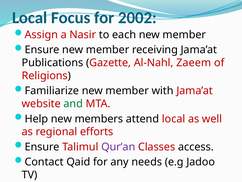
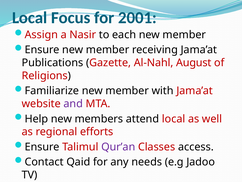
2002: 2002 -> 2001
Zaeem: Zaeem -> August
and colour: green -> purple
